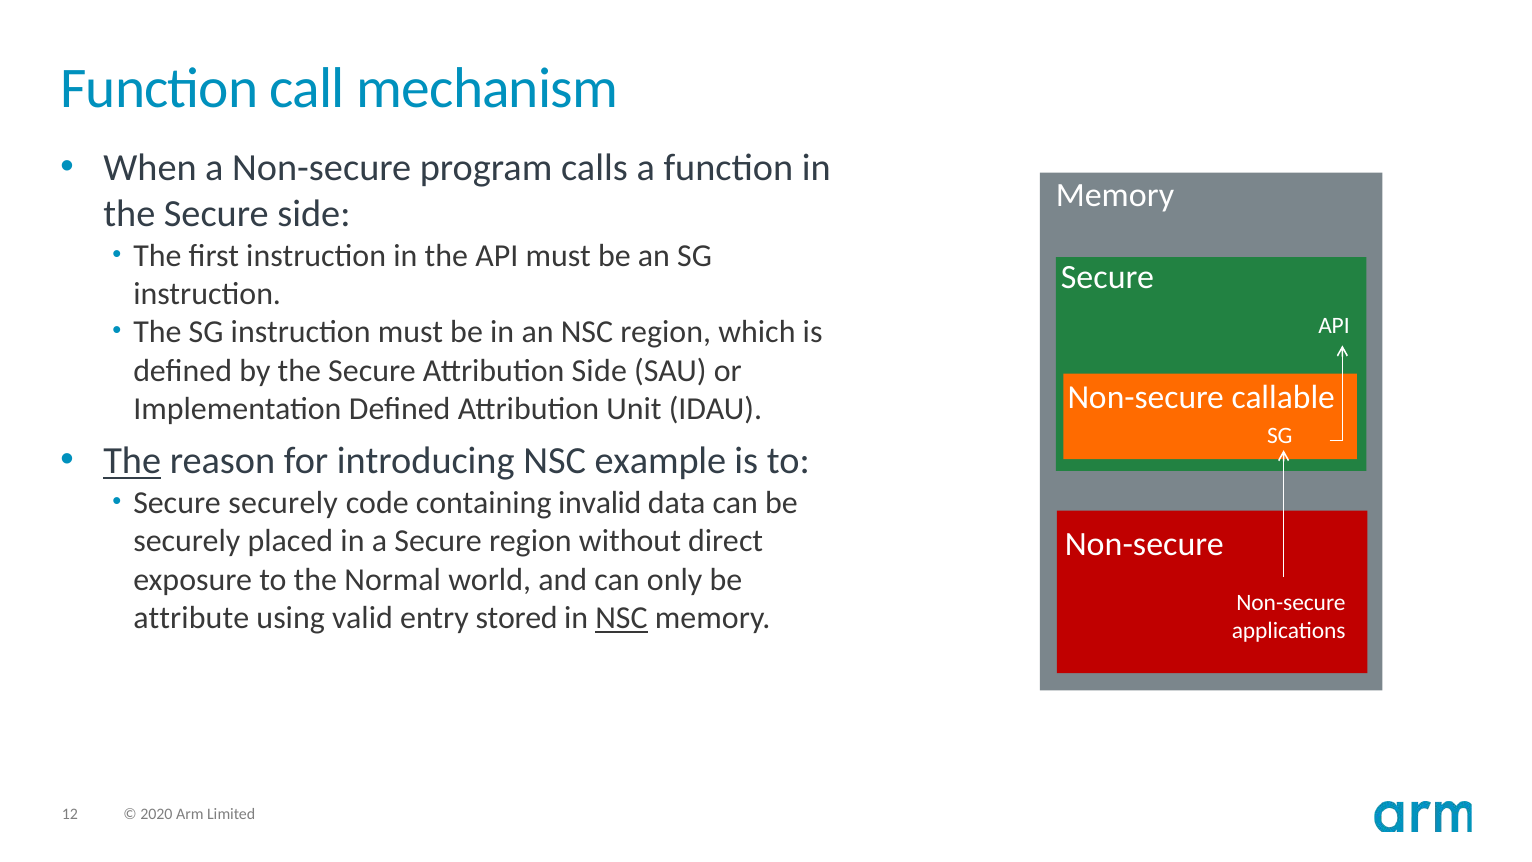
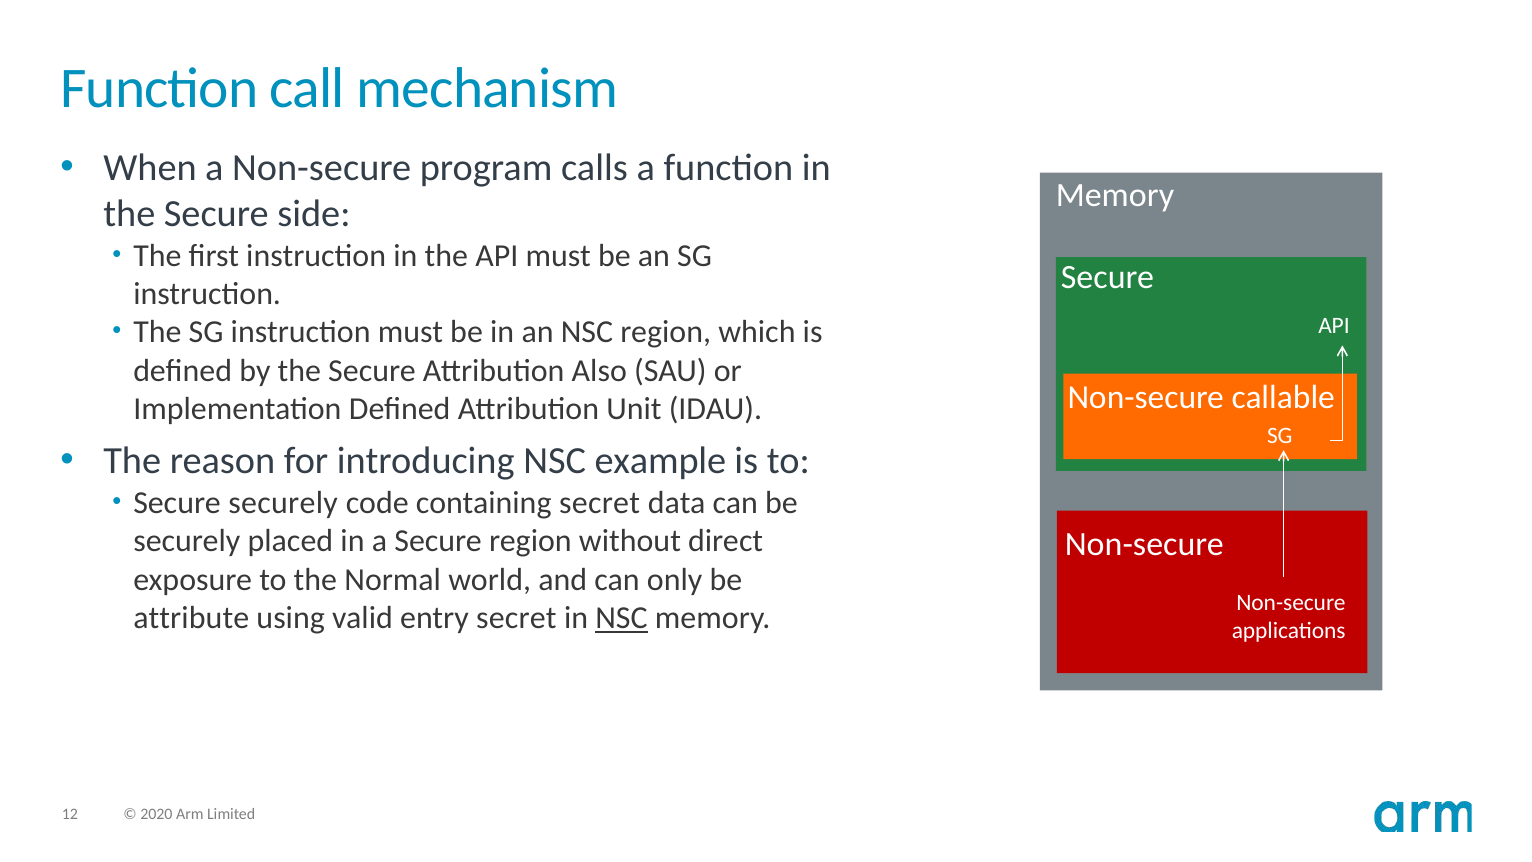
Attribution Side: Side -> Also
The at (132, 461) underline: present -> none
containing invalid: invalid -> secret
entry stored: stored -> secret
